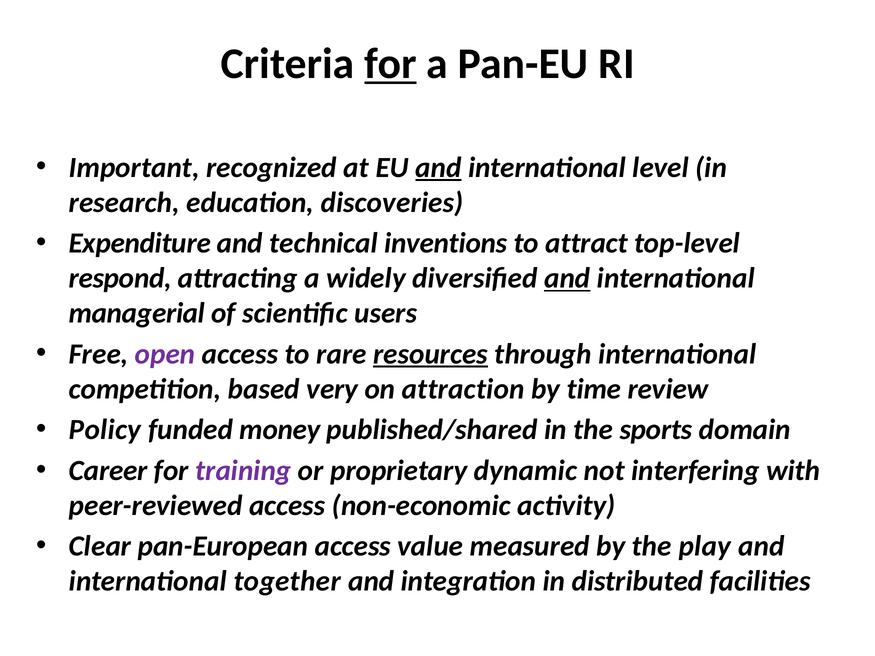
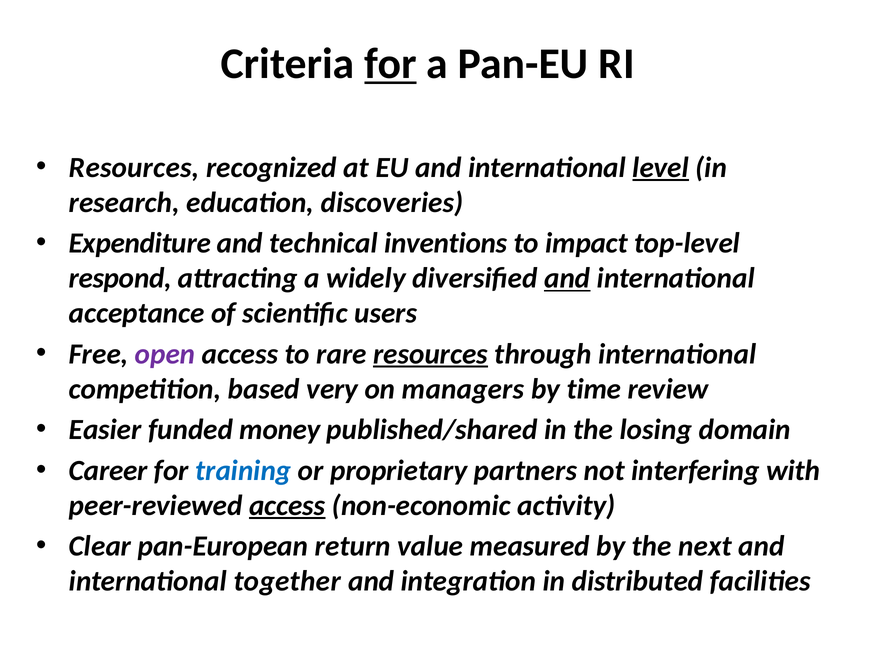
Important at (134, 167): Important -> Resources
and at (438, 167) underline: present -> none
level underline: none -> present
attract: attract -> impact
managerial: managerial -> acceptance
attraction: attraction -> managers
Policy: Policy -> Easier
sports: sports -> losing
training colour: purple -> blue
dynamic: dynamic -> partners
access at (287, 506) underline: none -> present
pan-European access: access -> return
play: play -> next
